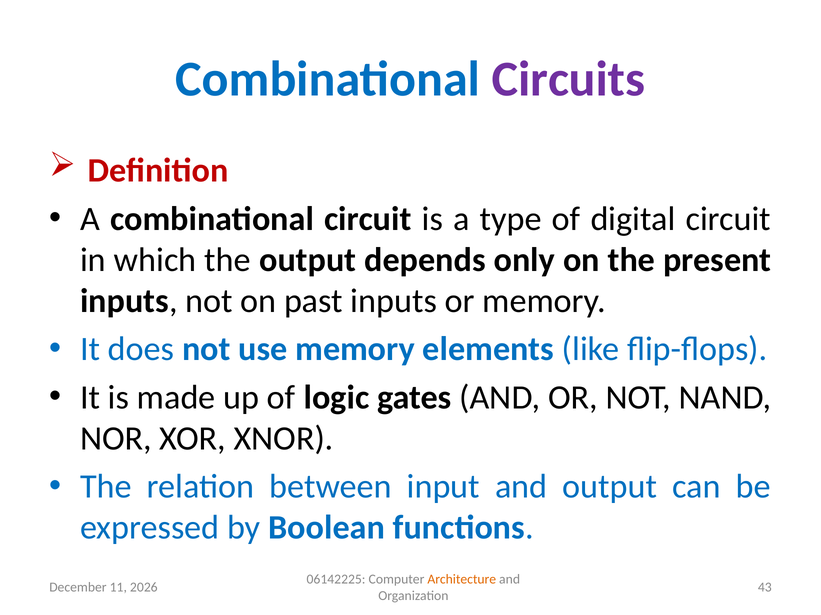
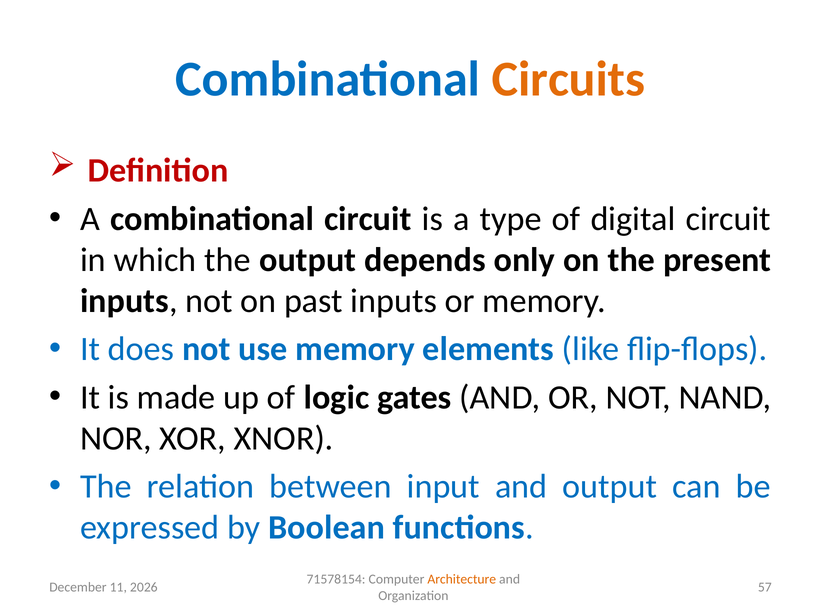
Circuits colour: purple -> orange
06142225: 06142225 -> 71578154
43: 43 -> 57
